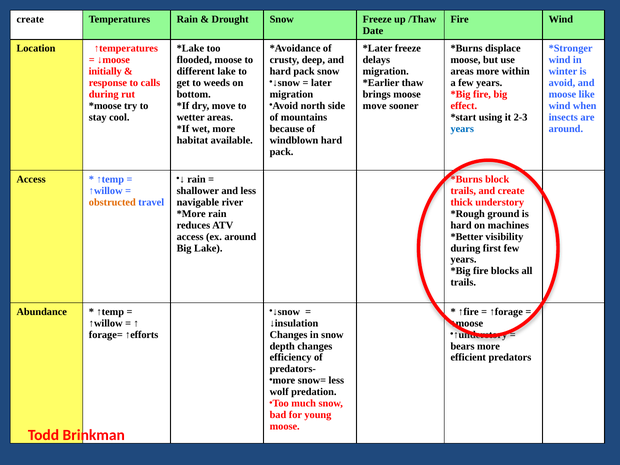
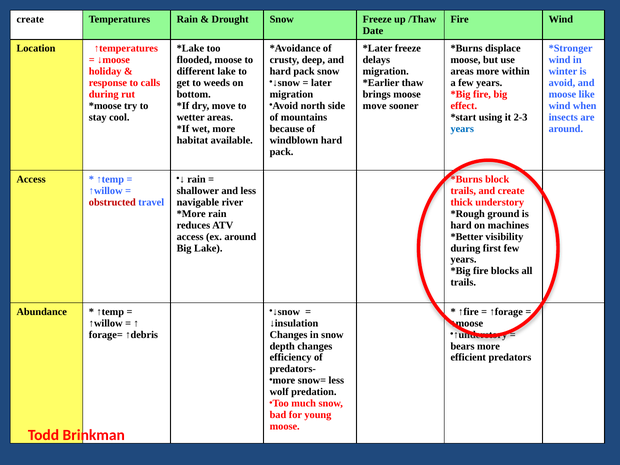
initially: initially -> holiday
obstructed colour: orange -> red
↑efforts: ↑efforts -> ↑debris
